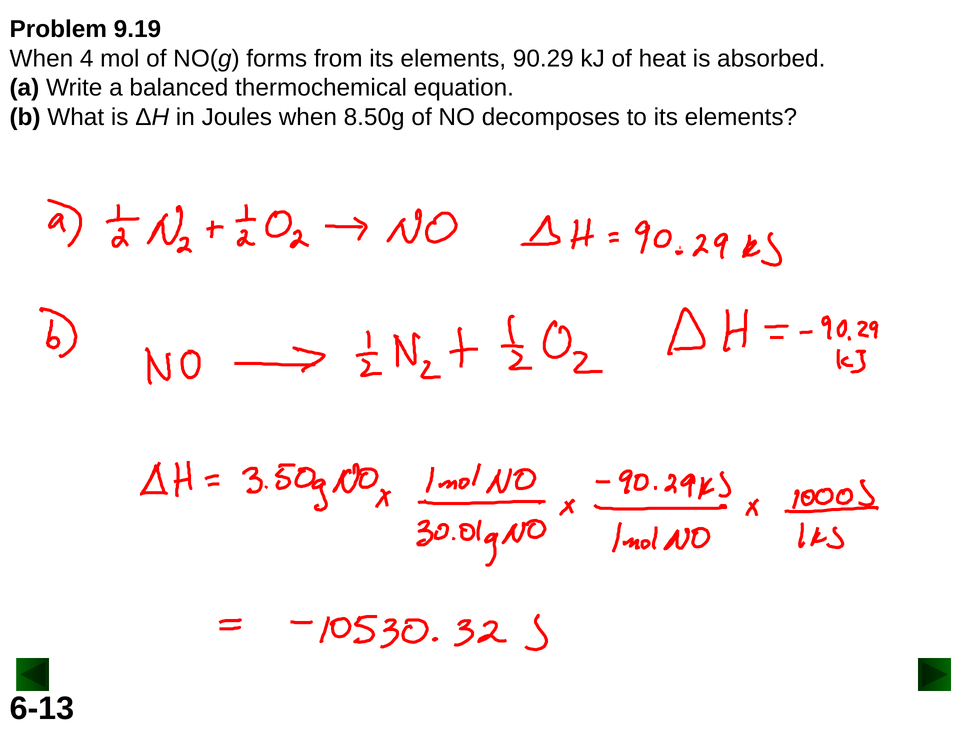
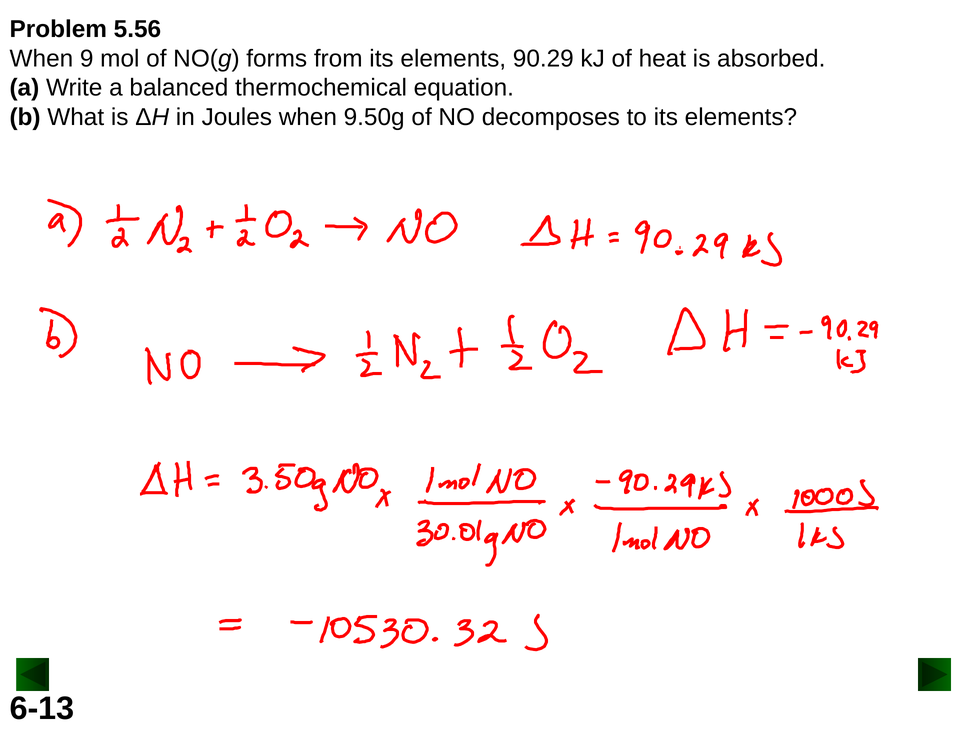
9.19: 9.19 -> 5.56
4: 4 -> 9
8.50g: 8.50g -> 9.50g
